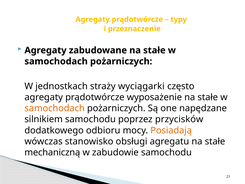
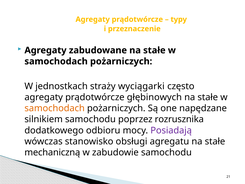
wyposażenie: wyposażenie -> głębinowych
przycisków: przycisków -> rozrusznika
Posiadają colour: orange -> purple
